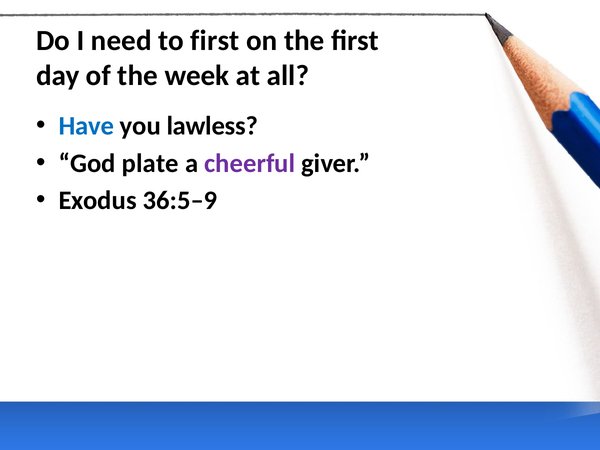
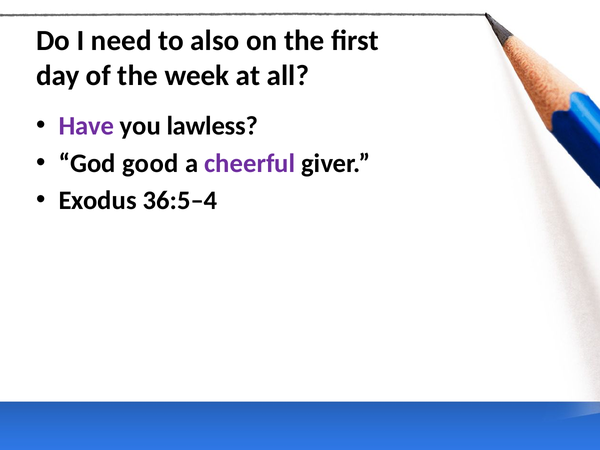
to first: first -> also
Have colour: blue -> purple
plate: plate -> good
36:5–9: 36:5–9 -> 36:5–4
